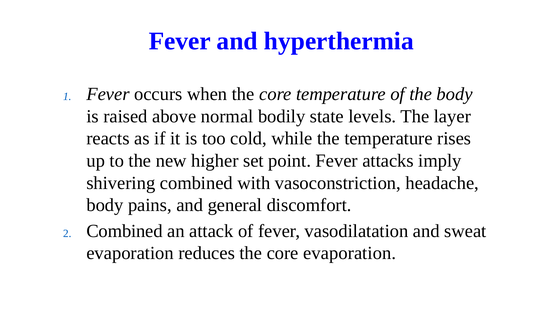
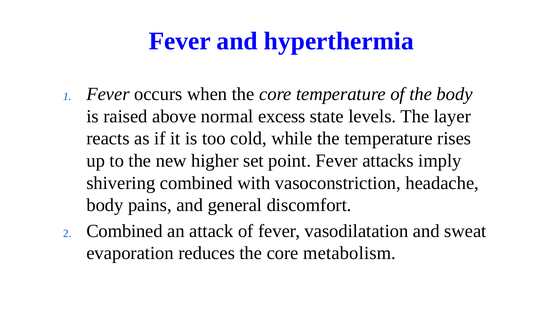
bodily: bodily -> excess
core evaporation: evaporation -> metabolism
